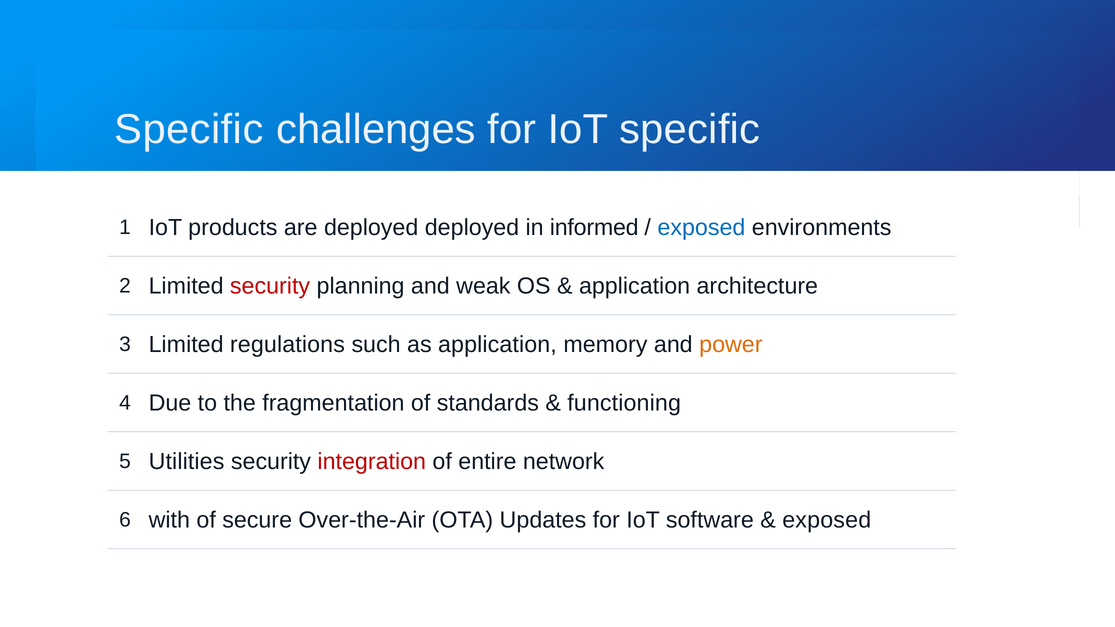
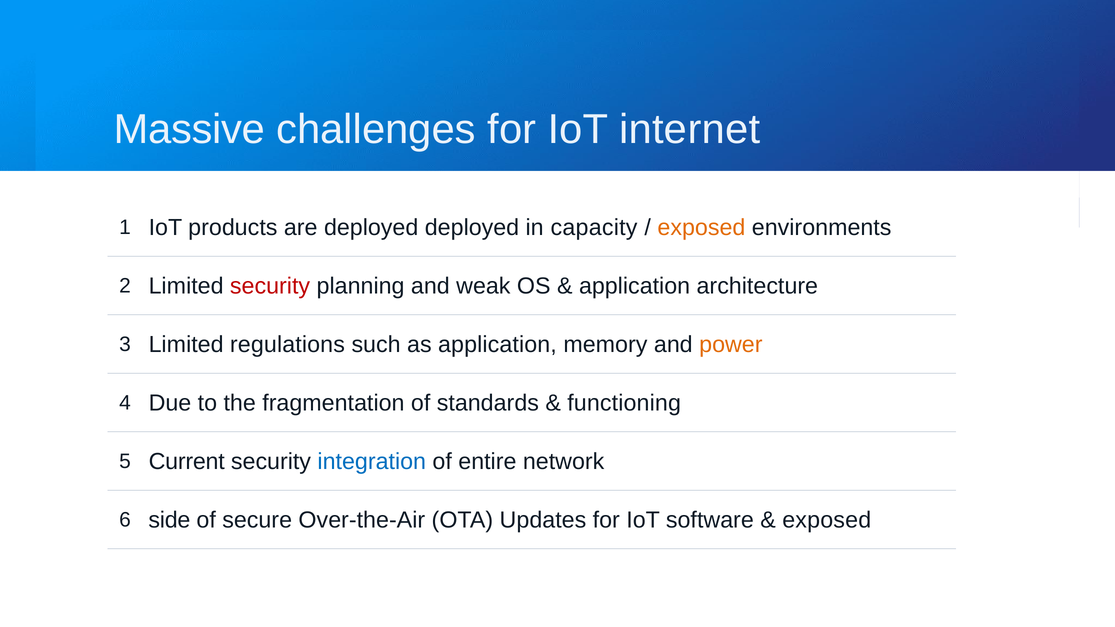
Specific at (189, 130): Specific -> Massive
IoT specific: specific -> internet
informed: informed -> capacity
exposed at (701, 228) colour: blue -> orange
Utilities: Utilities -> Current
integration colour: red -> blue
with: with -> side
